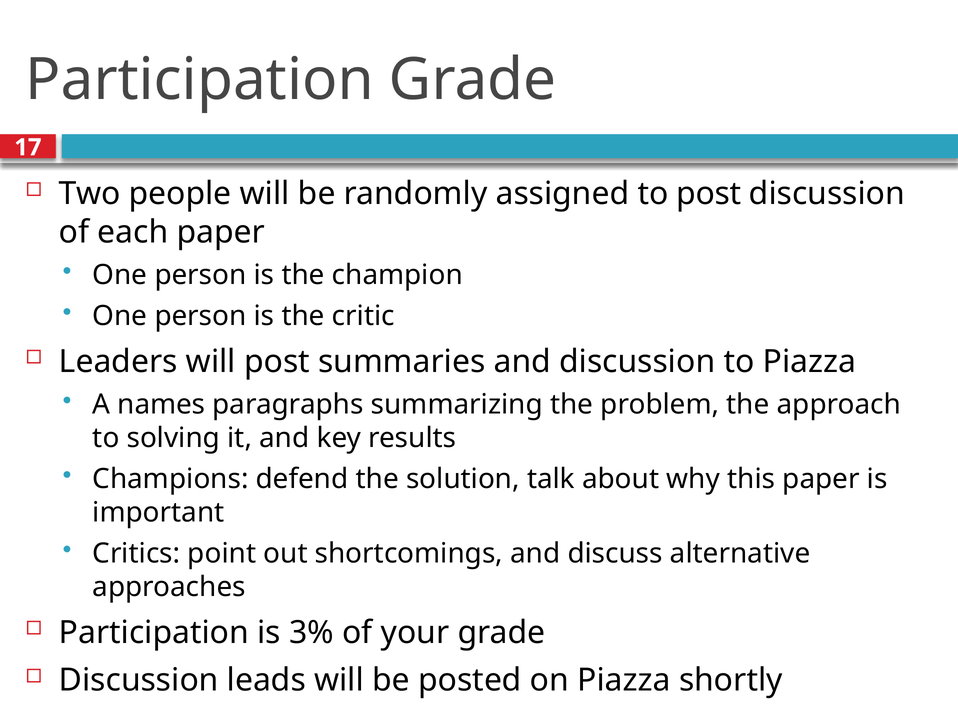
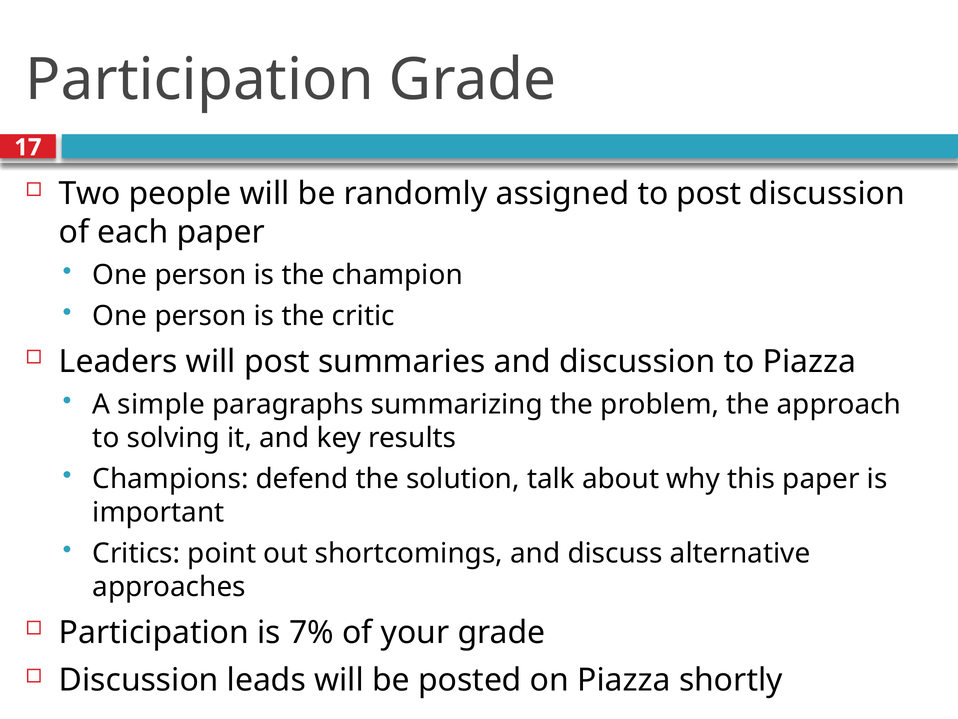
names: names -> simple
3%: 3% -> 7%
